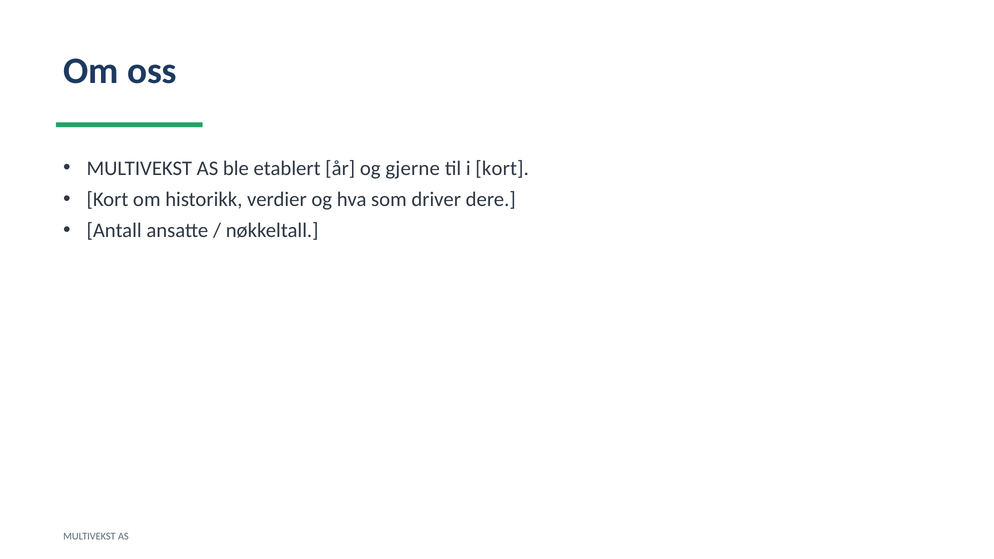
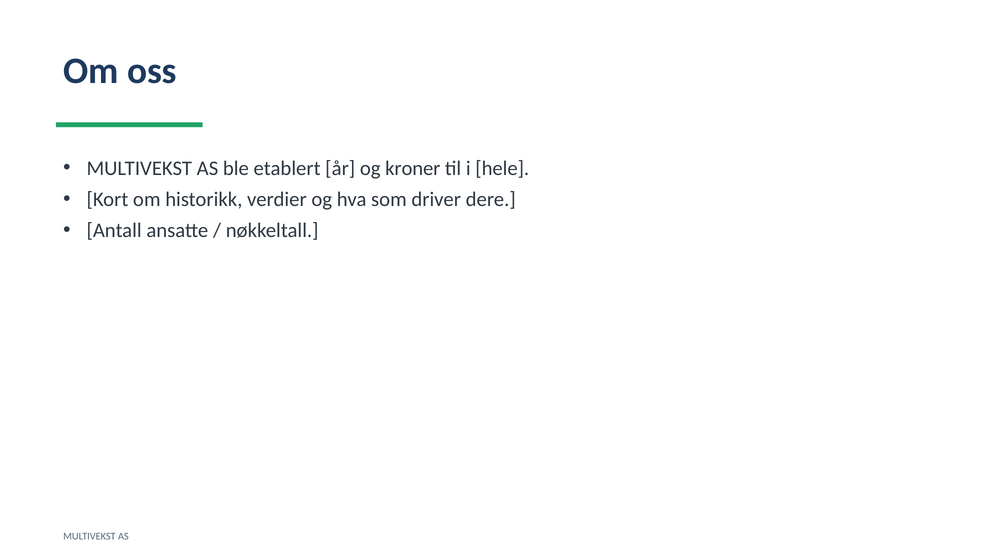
gjerne: gjerne -> kroner
i kort: kort -> hele
